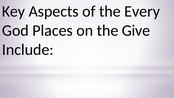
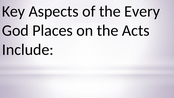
Give: Give -> Acts
